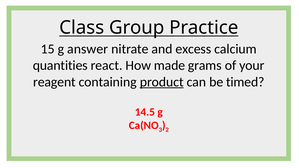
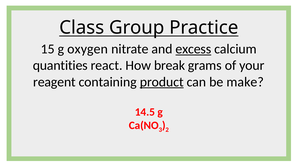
answer: answer -> oxygen
excess underline: none -> present
made: made -> break
timed: timed -> make
